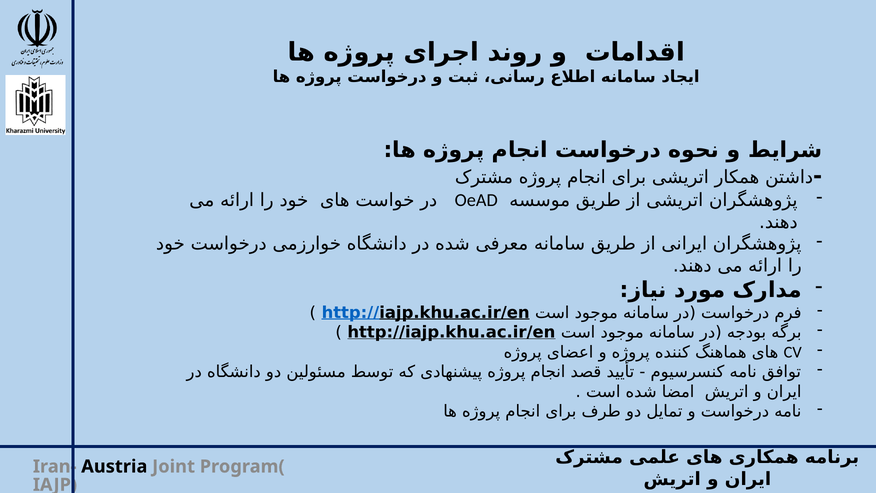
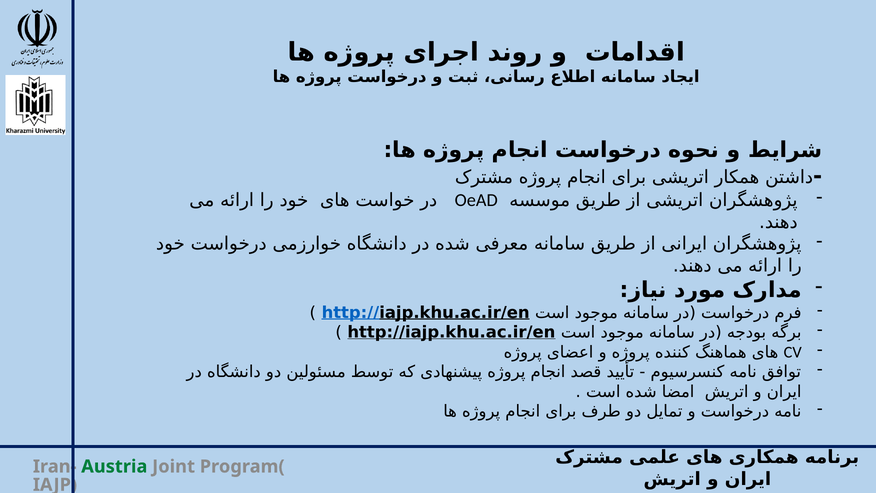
Austria colour: black -> green
